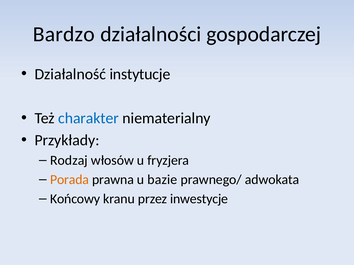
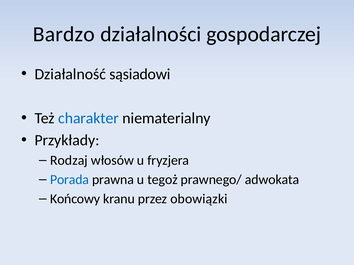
instytucje: instytucje -> sąsiadowi
Porada colour: orange -> blue
bazie: bazie -> tegoż
inwestycje: inwestycje -> obowiązki
